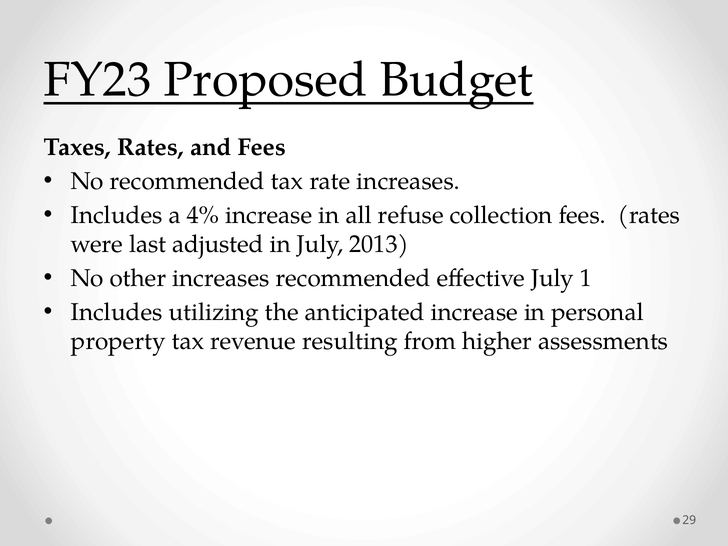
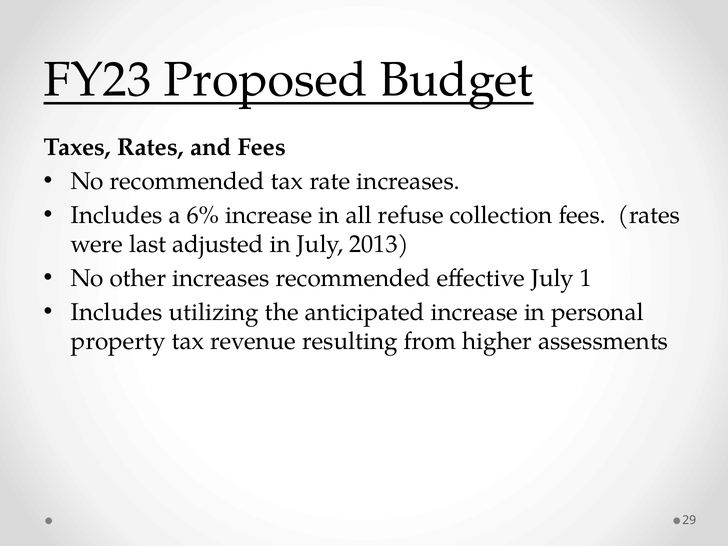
4%: 4% -> 6%
